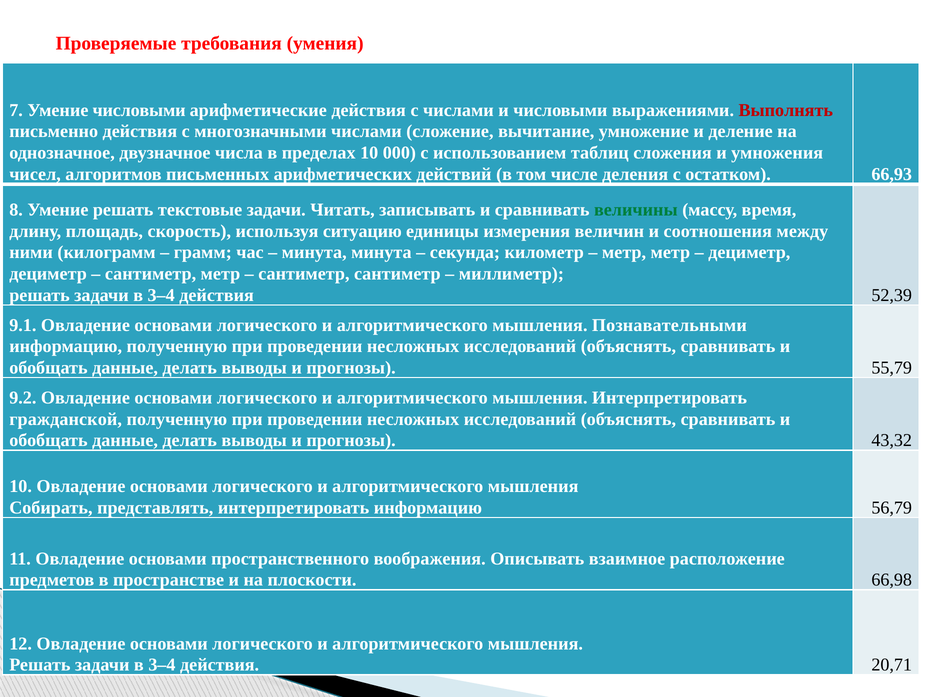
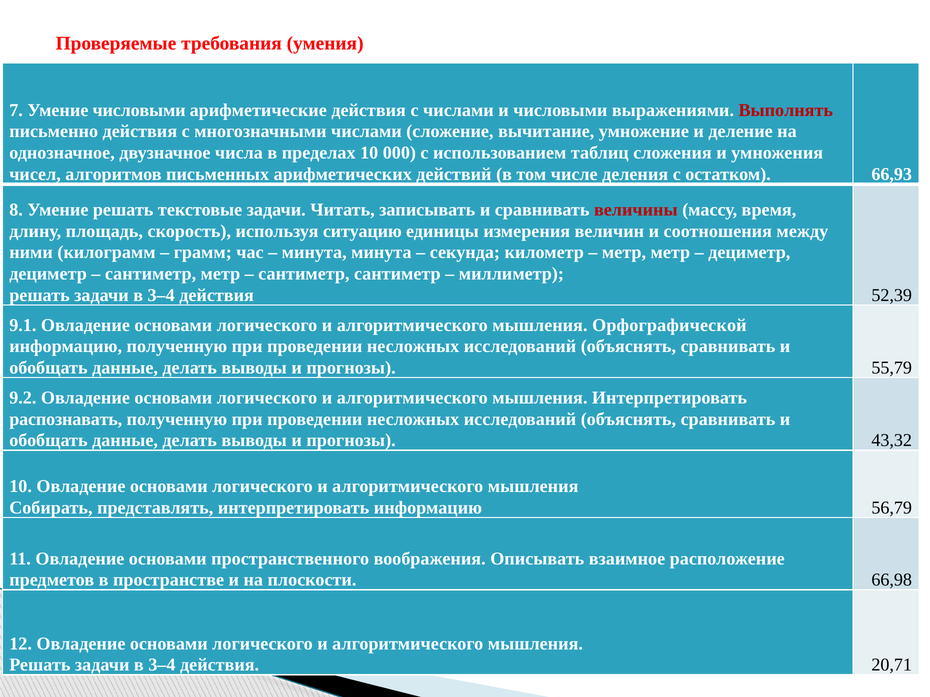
величины colour: green -> red
Познавательными: Познавательными -> Орфографической
гражданской: гражданской -> распознавать
